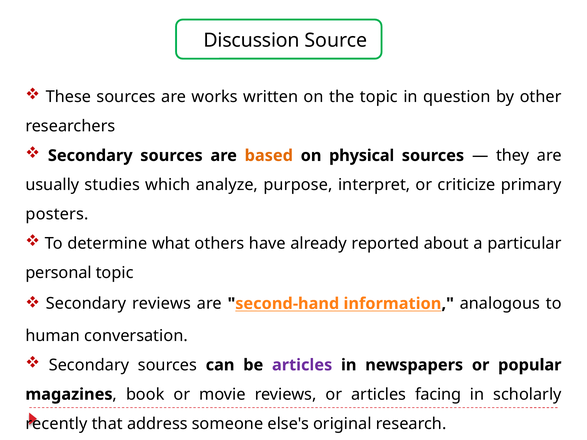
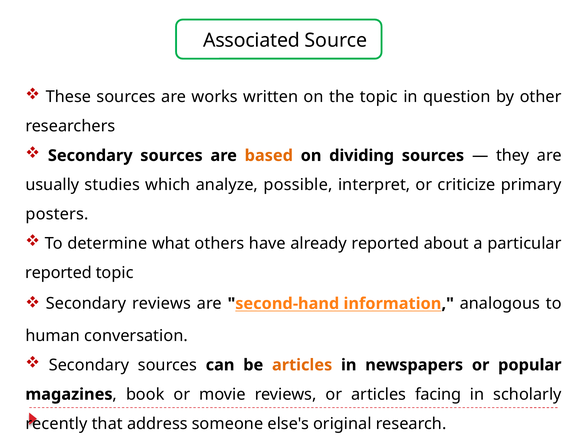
Discussion: Discussion -> Associated
physical: physical -> dividing
purpose: purpose -> possible
personal at (58, 273): personal -> reported
articles at (302, 365) colour: purple -> orange
